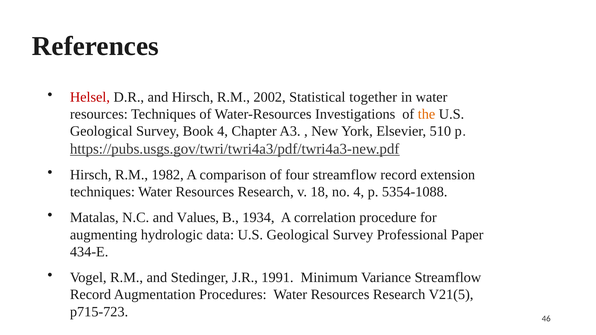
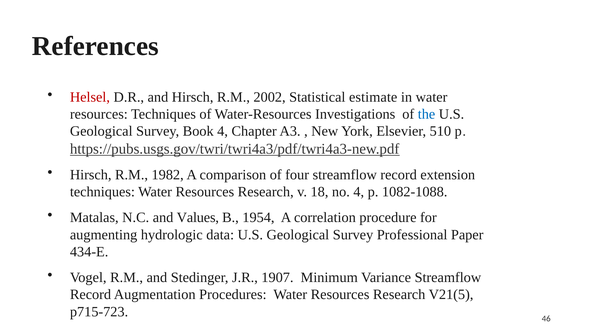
together: together -> estimate
the colour: orange -> blue
5354-1088: 5354-1088 -> 1082-1088
1934: 1934 -> 1954
1991: 1991 -> 1907
